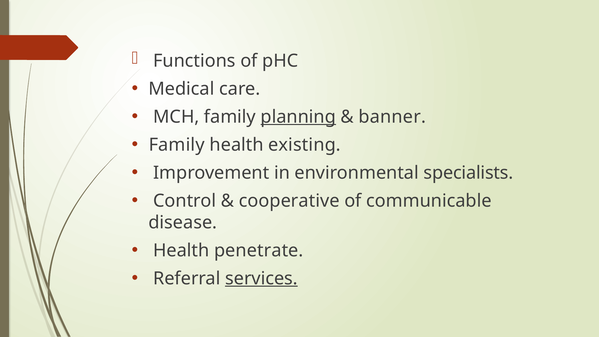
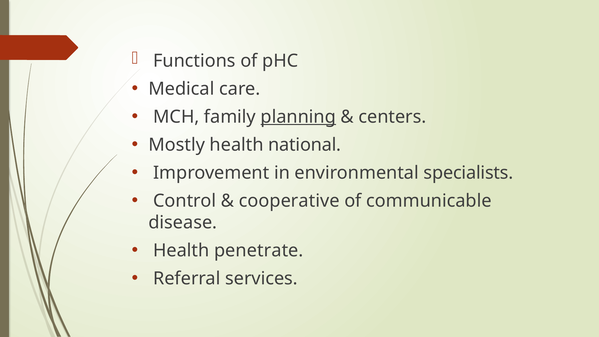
banner: banner -> centers
Family at (177, 145): Family -> Mostly
existing: existing -> national
services underline: present -> none
